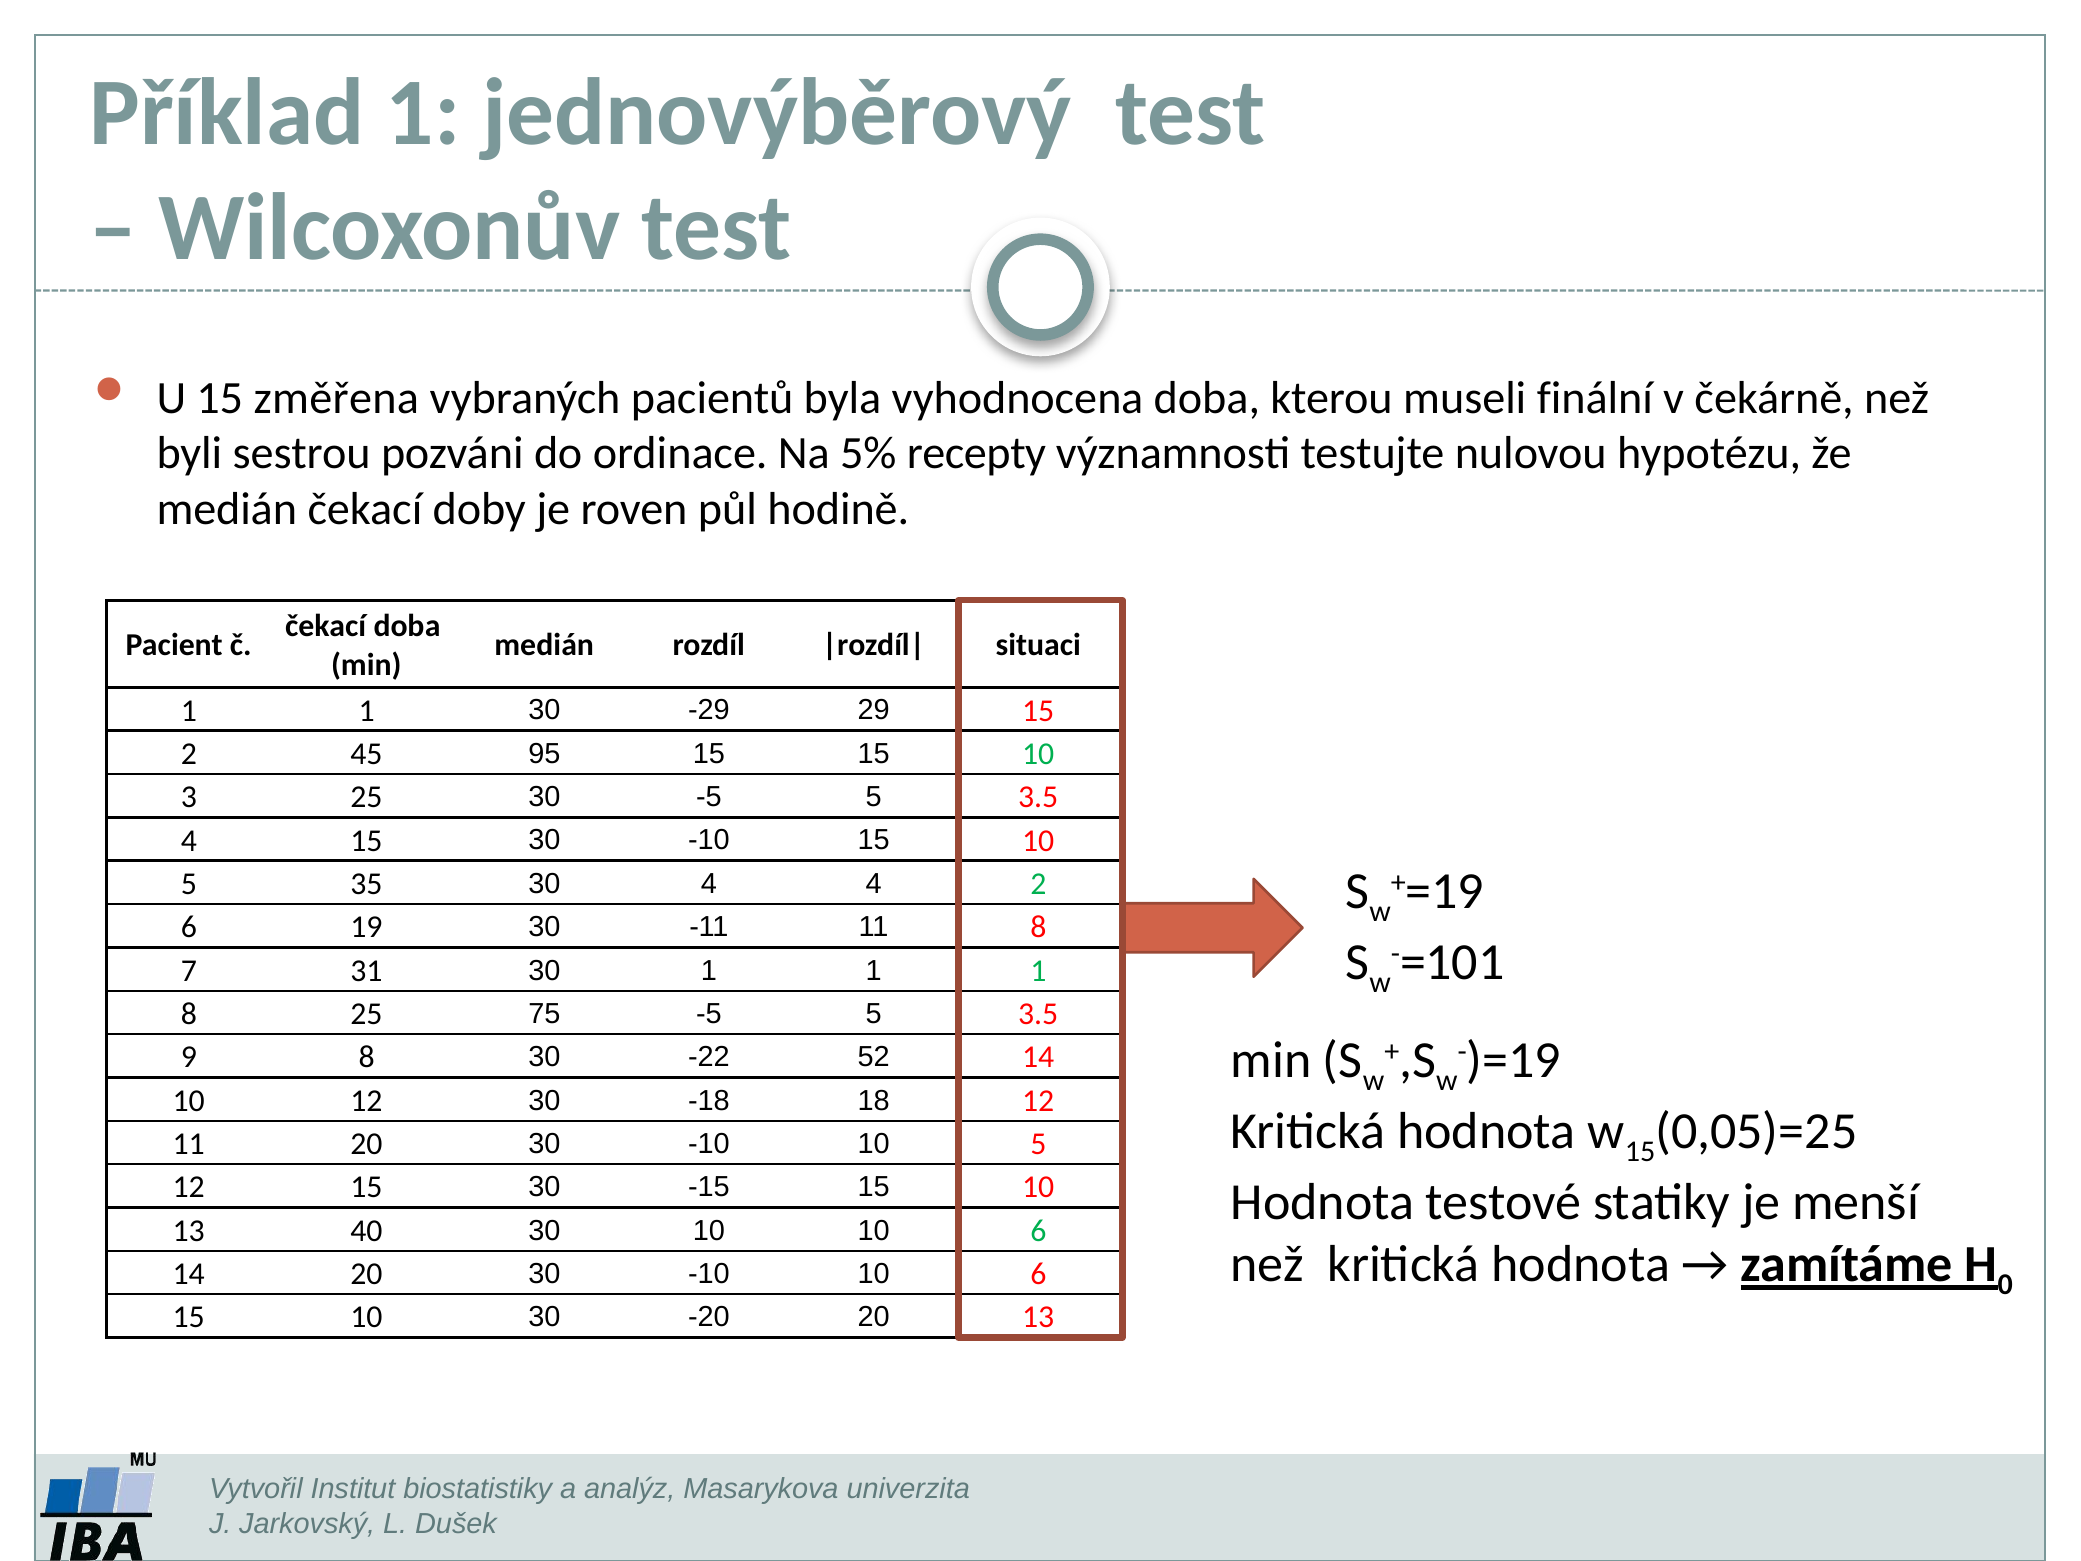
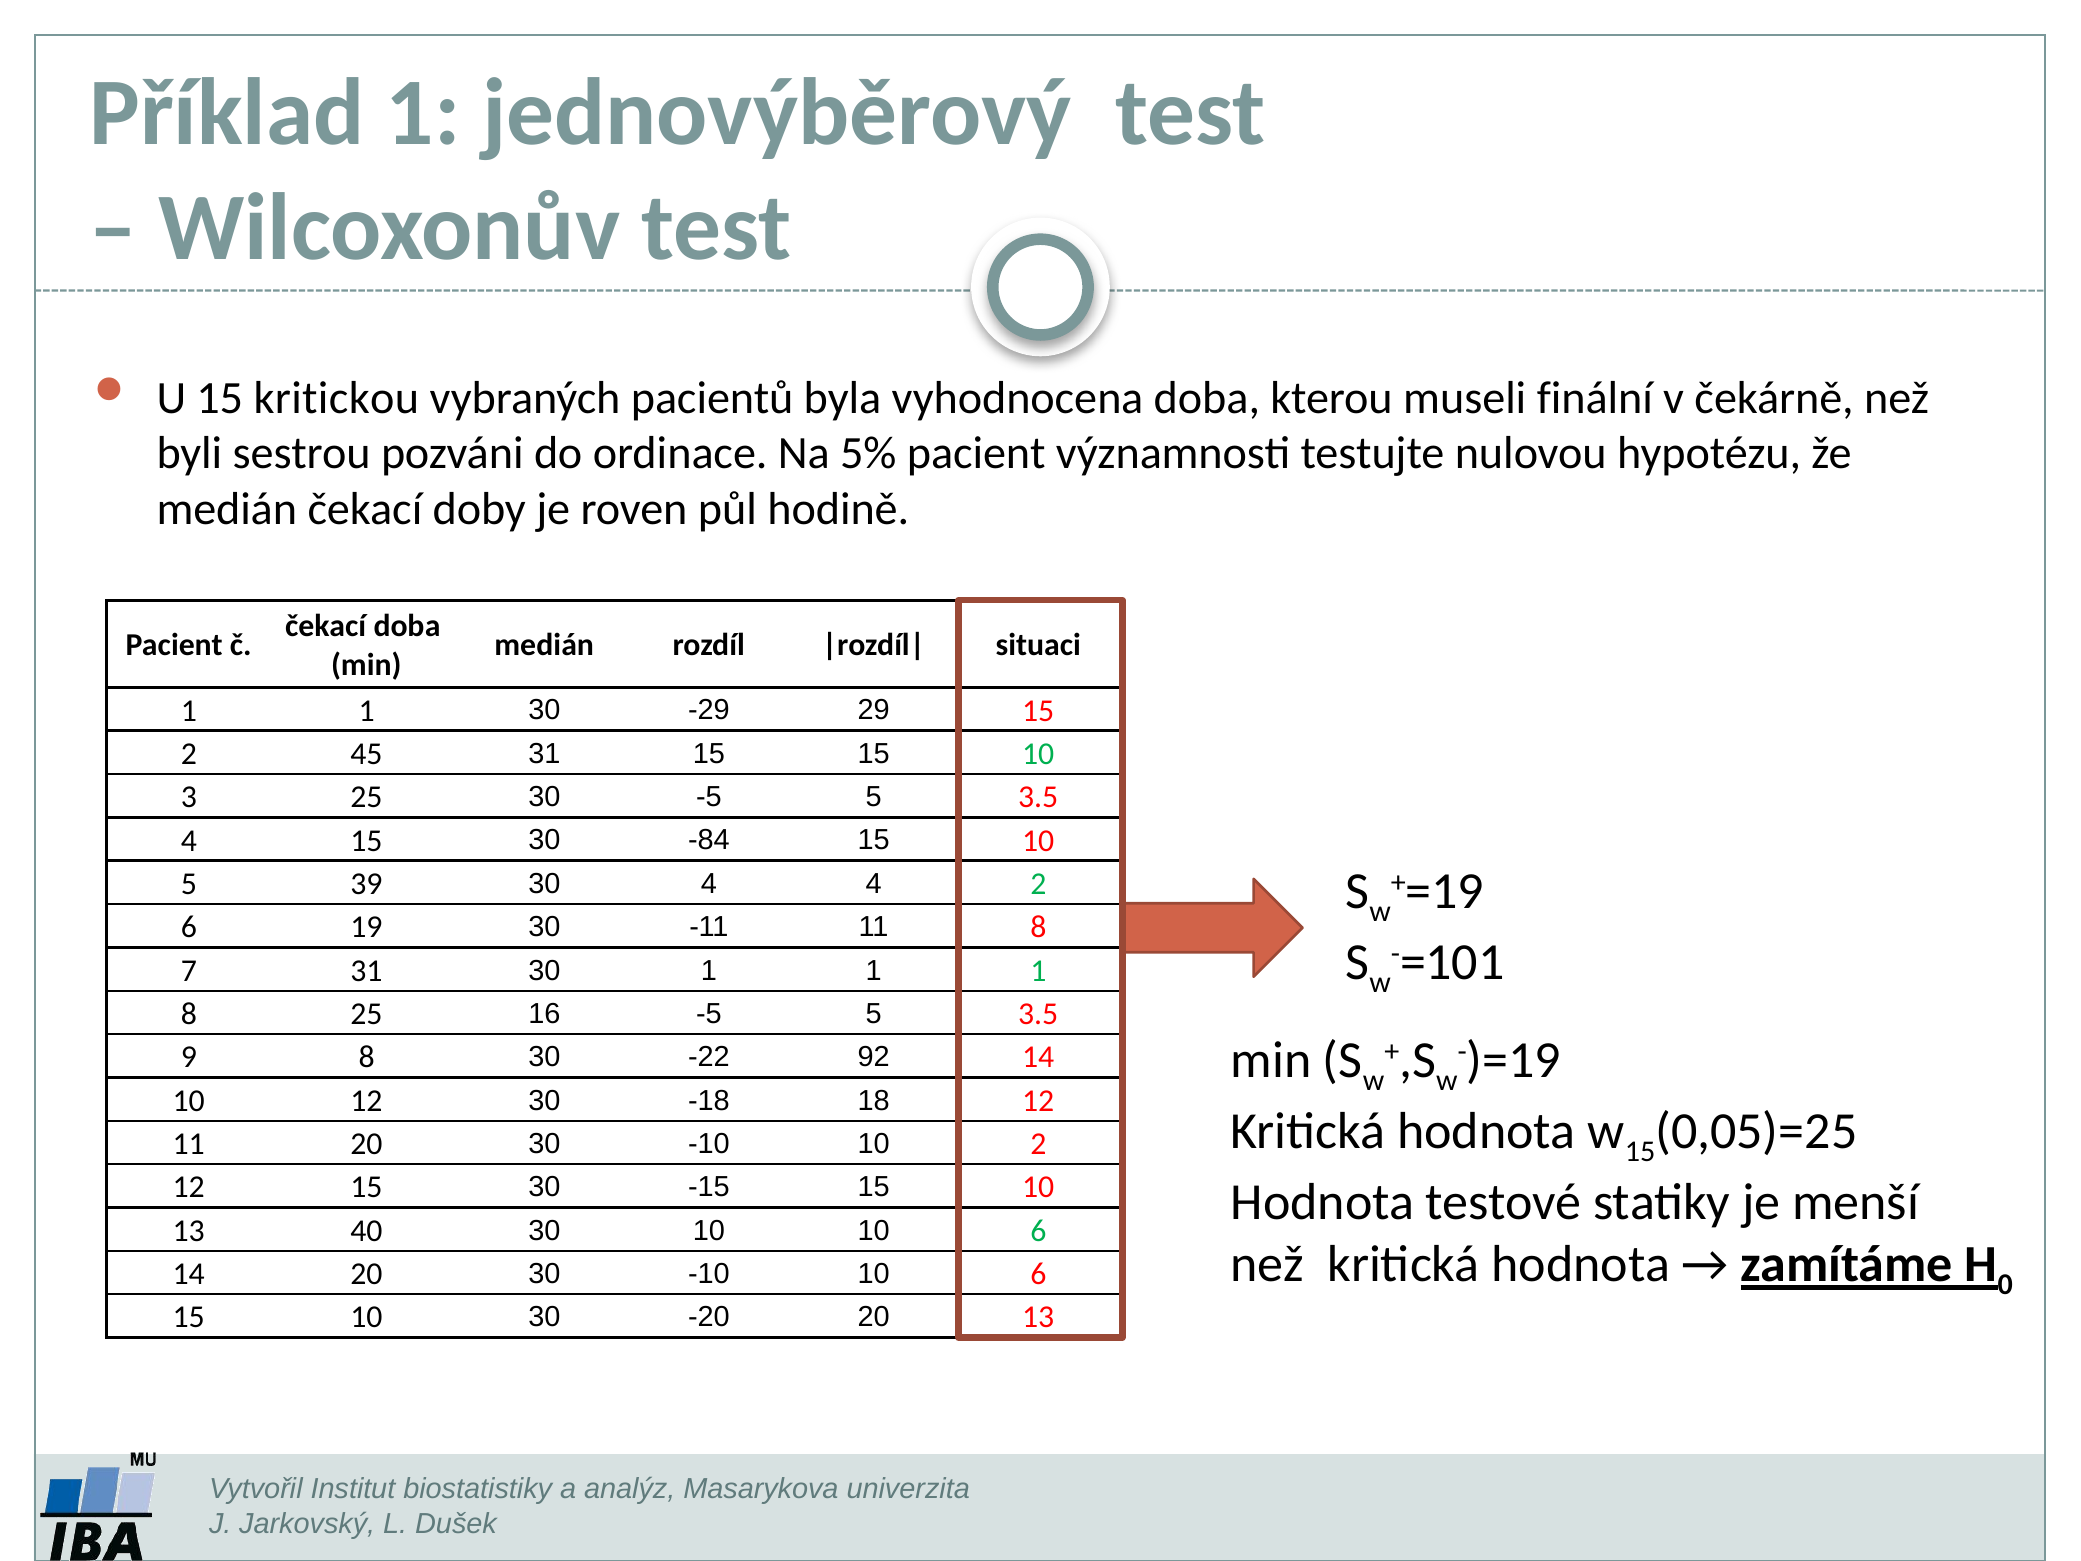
změřena: změřena -> kritickou
5% recepty: recepty -> pacient
45 95: 95 -> 31
15 30 -10: -10 -> -84
35: 35 -> 39
75: 75 -> 16
52: 52 -> 92
-10 10 5: 5 -> 2
